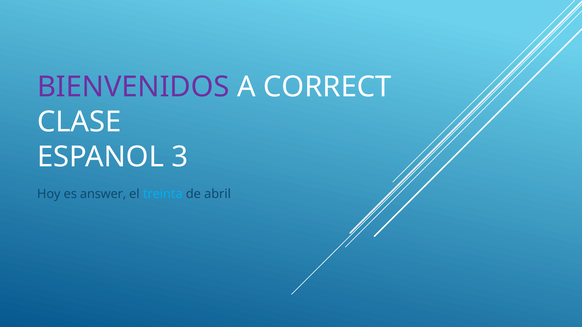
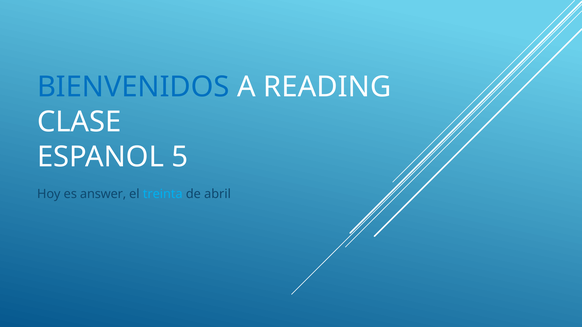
BIENVENIDOS colour: purple -> blue
CORRECT: CORRECT -> READING
3: 3 -> 5
